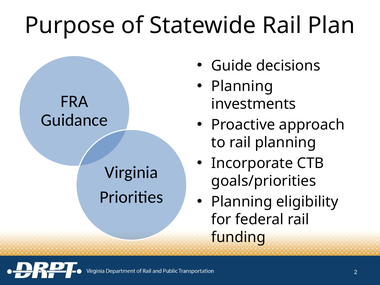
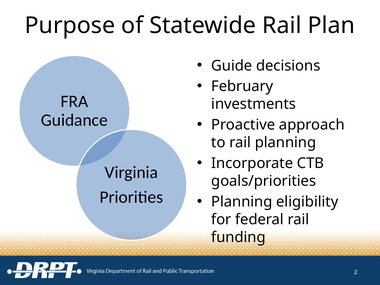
Planning at (242, 86): Planning -> February
